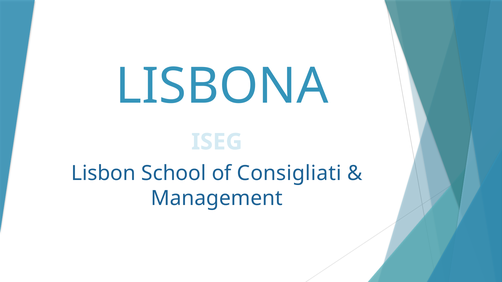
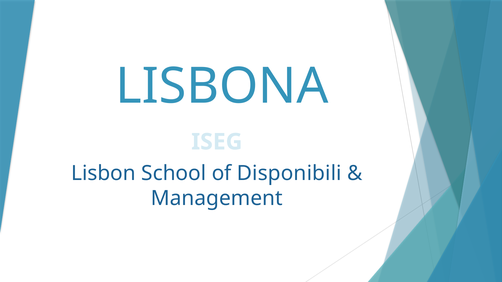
Consigliati: Consigliati -> Disponibili
